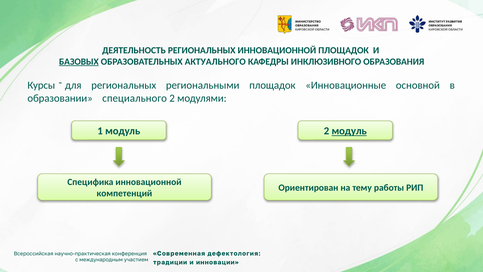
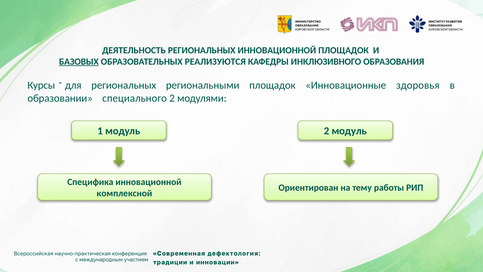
АКТУАЛЬНОГО: АКТУАЛЬНОГО -> РЕАЛИЗУЮТСЯ
основной: основной -> здоровья
модуль at (349, 131) underline: present -> none
компетенций: компетенций -> комплексной
